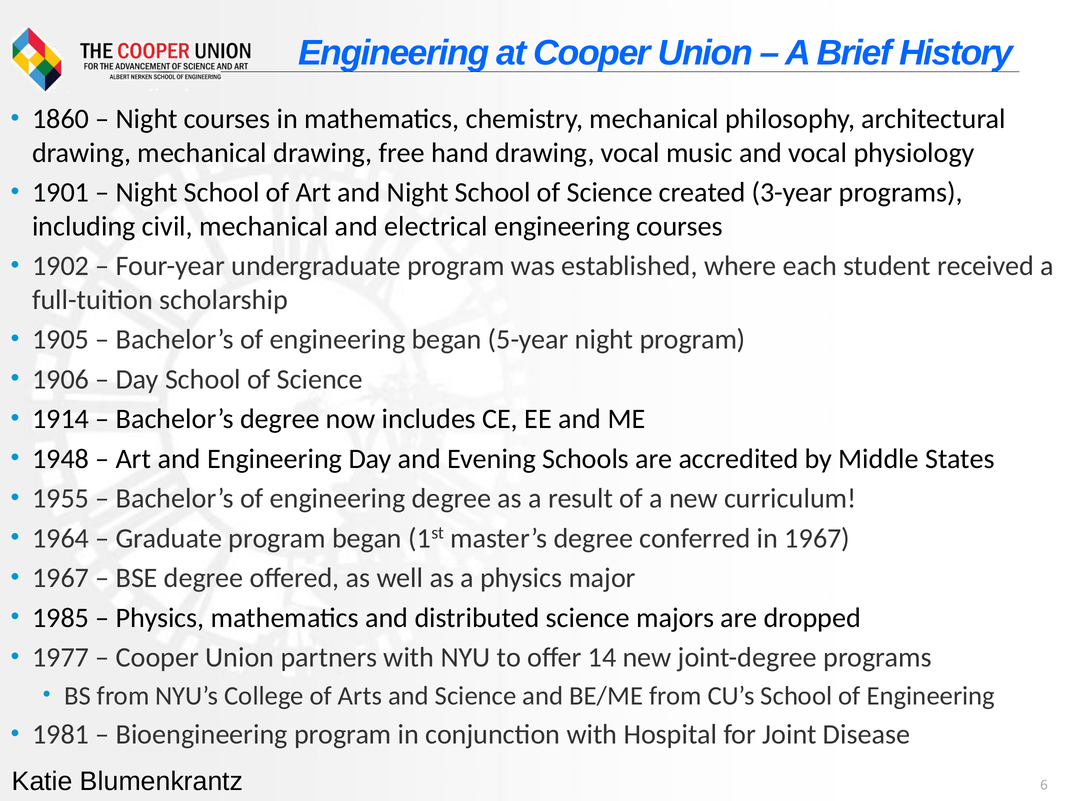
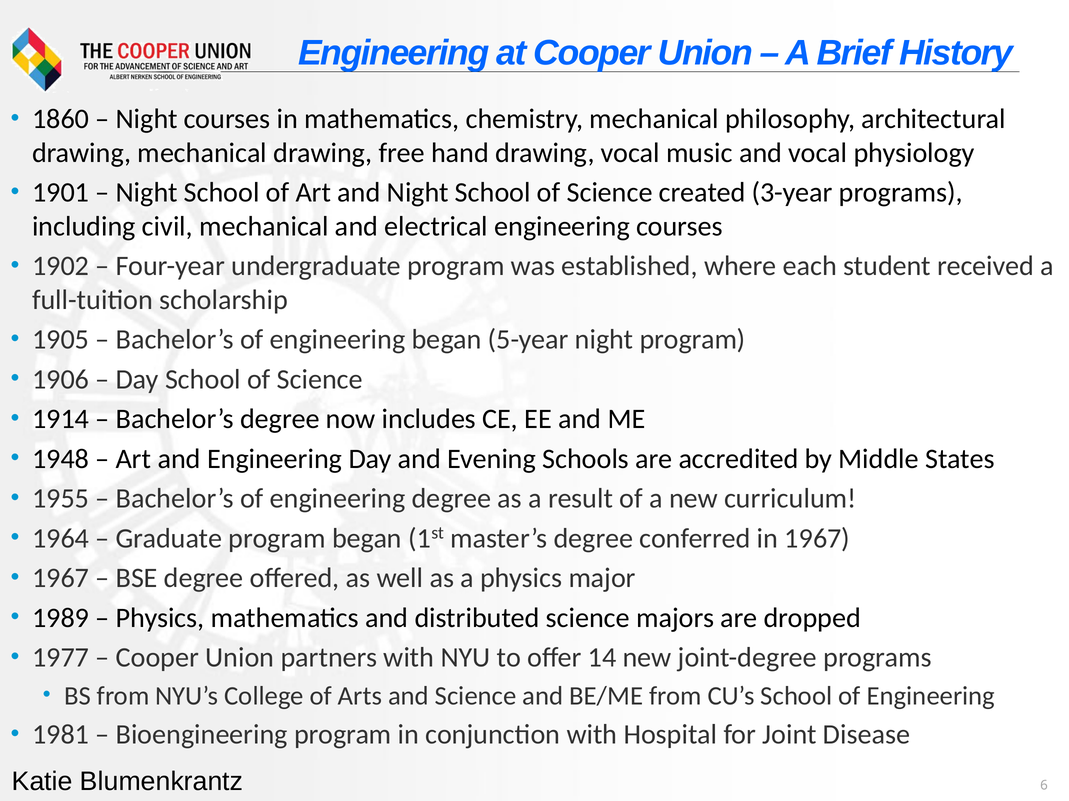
1985: 1985 -> 1989
